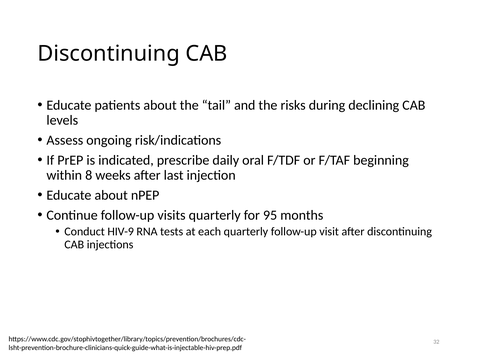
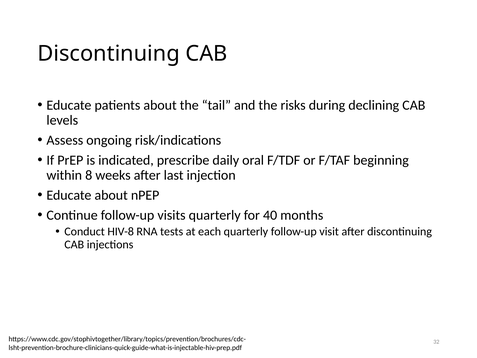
95: 95 -> 40
HIV-9: HIV-9 -> HIV-8
